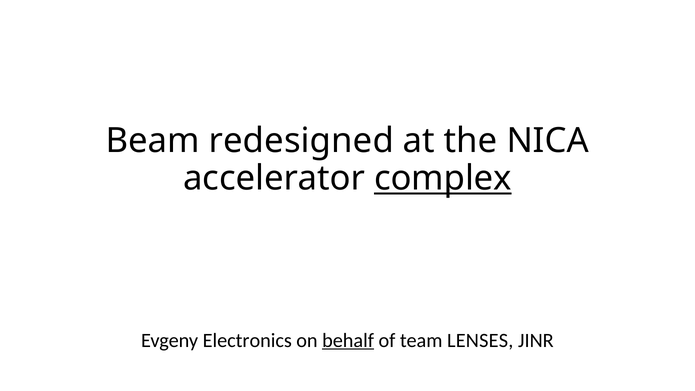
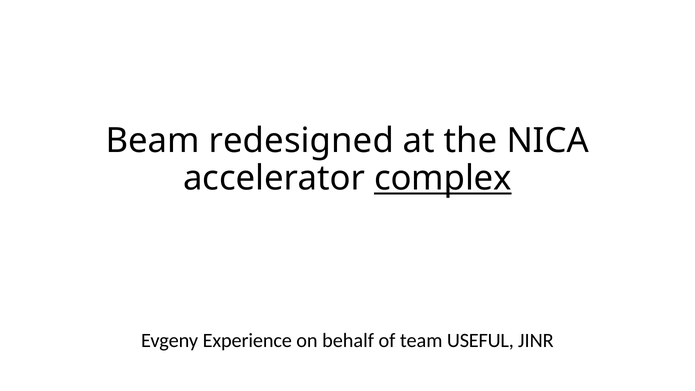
Electronics: Electronics -> Experience
behalf underline: present -> none
LENSES: LENSES -> USEFUL
